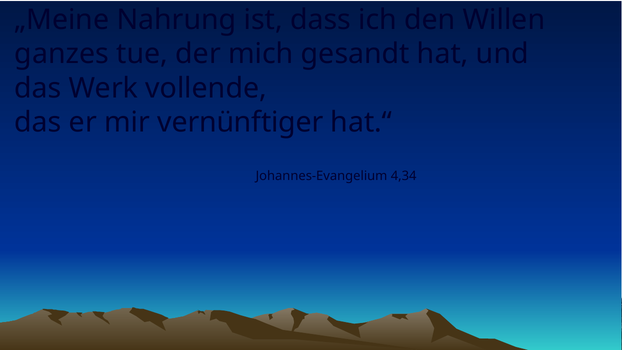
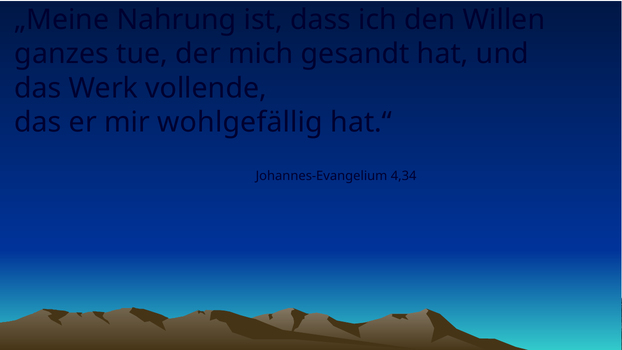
vernünftiger: vernünftiger -> wohlgefällig
